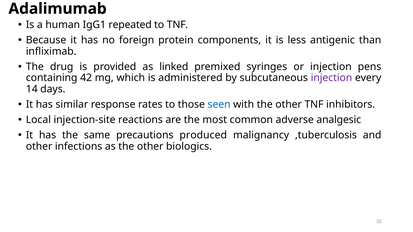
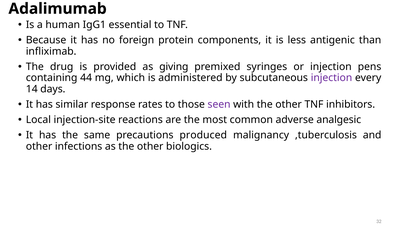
repeated: repeated -> essential
linked: linked -> giving
42: 42 -> 44
seen colour: blue -> purple
